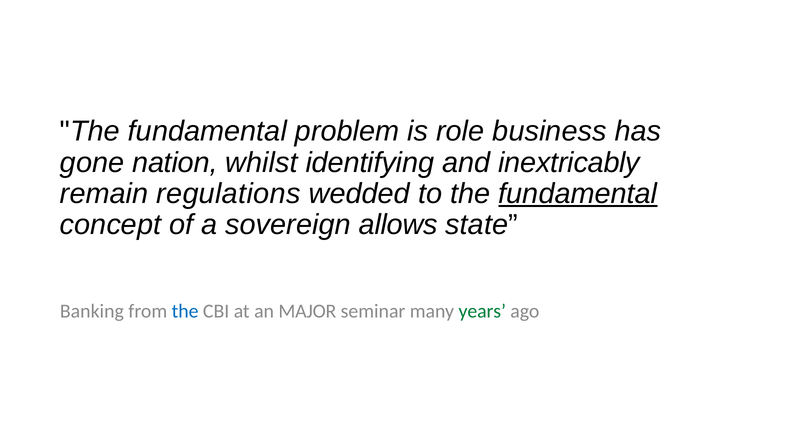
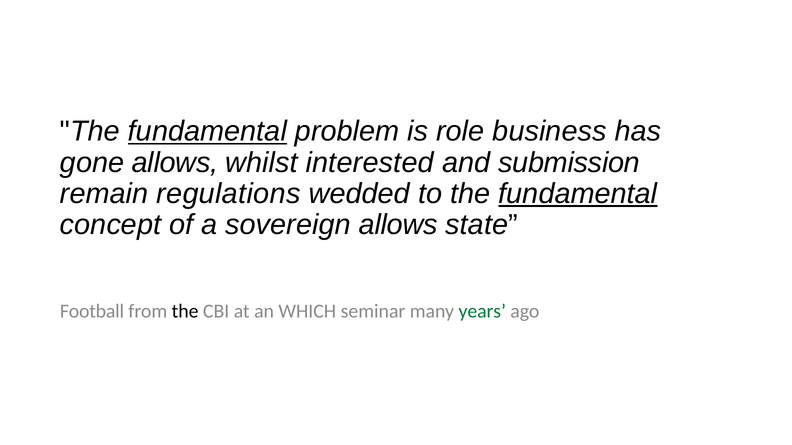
fundamental at (207, 132) underline: none -> present
gone nation: nation -> allows
identifying: identifying -> interested
inextricably: inextricably -> submission
Banking: Banking -> Football
the at (185, 312) colour: blue -> black
MAJOR: MAJOR -> WHICH
